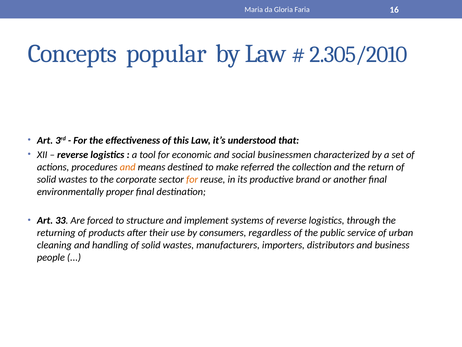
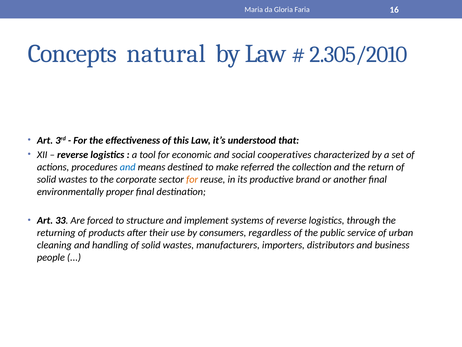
popular: popular -> natural
businessmen: businessmen -> cooperatives
and at (128, 167) colour: orange -> blue
